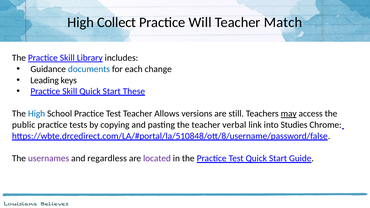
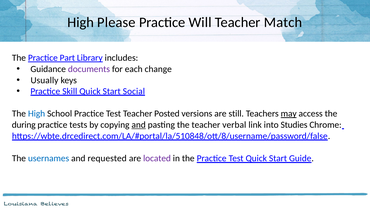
Collect: Collect -> Please
The Practice Skill: Skill -> Part
documents colour: blue -> purple
Leading: Leading -> Usually
These: These -> Social
Allows: Allows -> Posted
public: public -> during
and at (139, 125) underline: none -> present
usernames colour: purple -> blue
regardless: regardless -> requested
